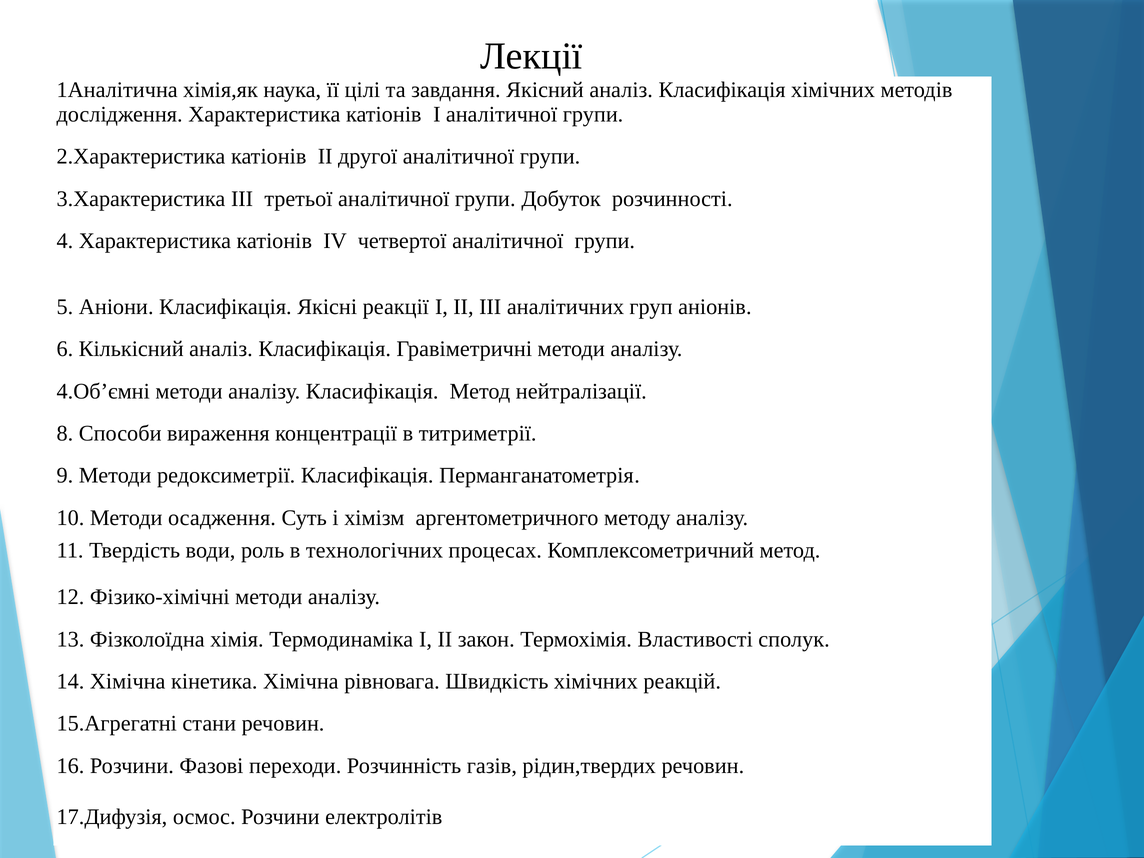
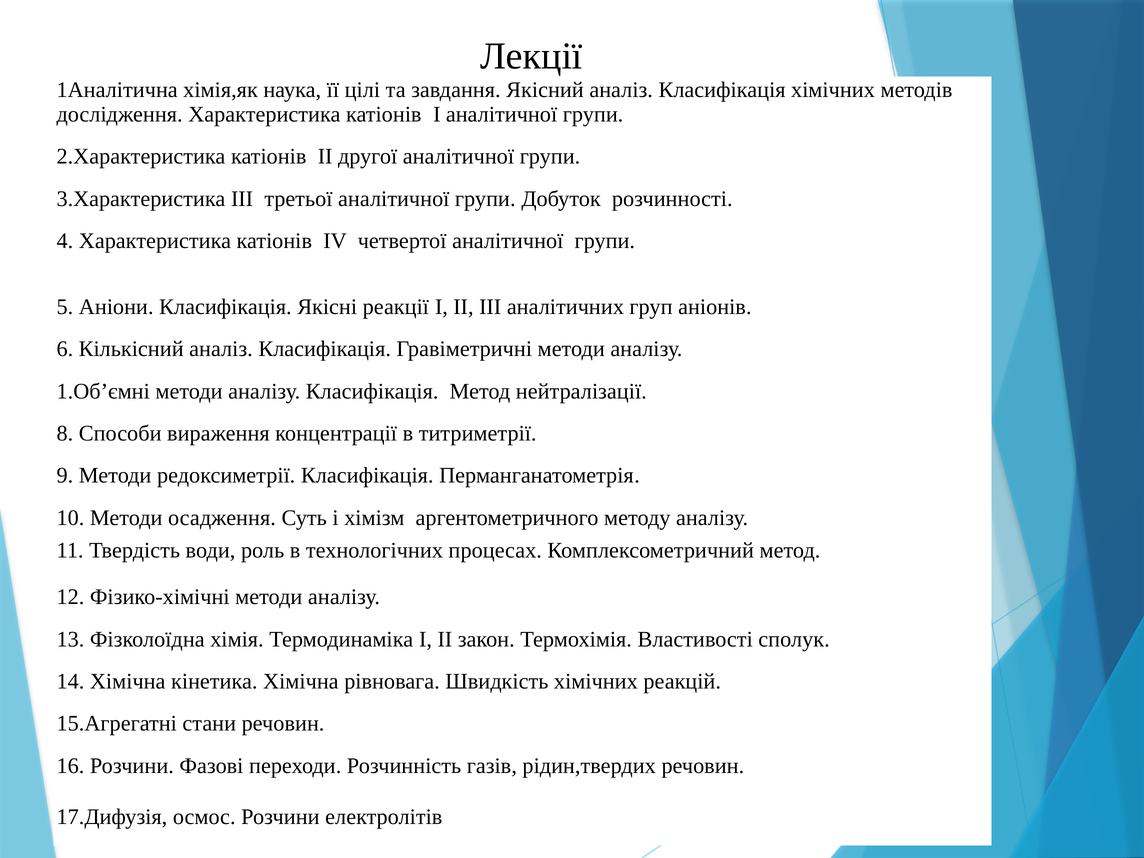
4.Об’ємні: 4.Об’ємні -> 1.Об’ємні
